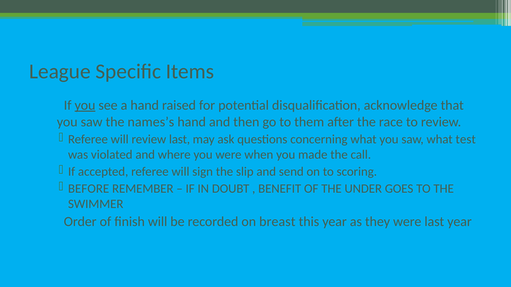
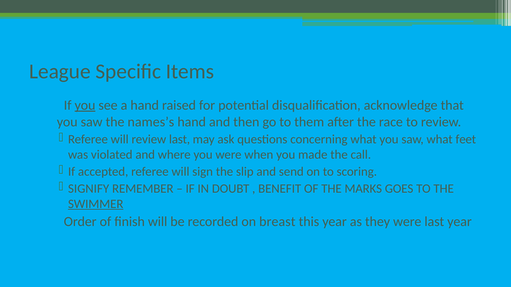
test: test -> feet
BEFORE: BEFORE -> SIGNIFY
UNDER: UNDER -> MARKS
SWIMMER underline: none -> present
